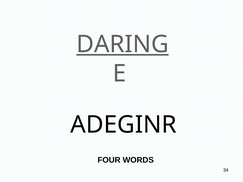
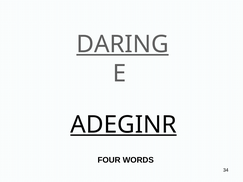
ADEGINR underline: none -> present
